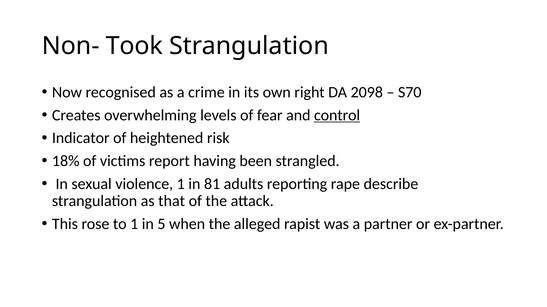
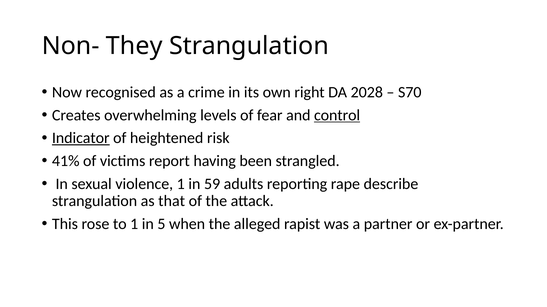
Took: Took -> They
2098: 2098 -> 2028
Indicator underline: none -> present
18%: 18% -> 41%
81: 81 -> 59
